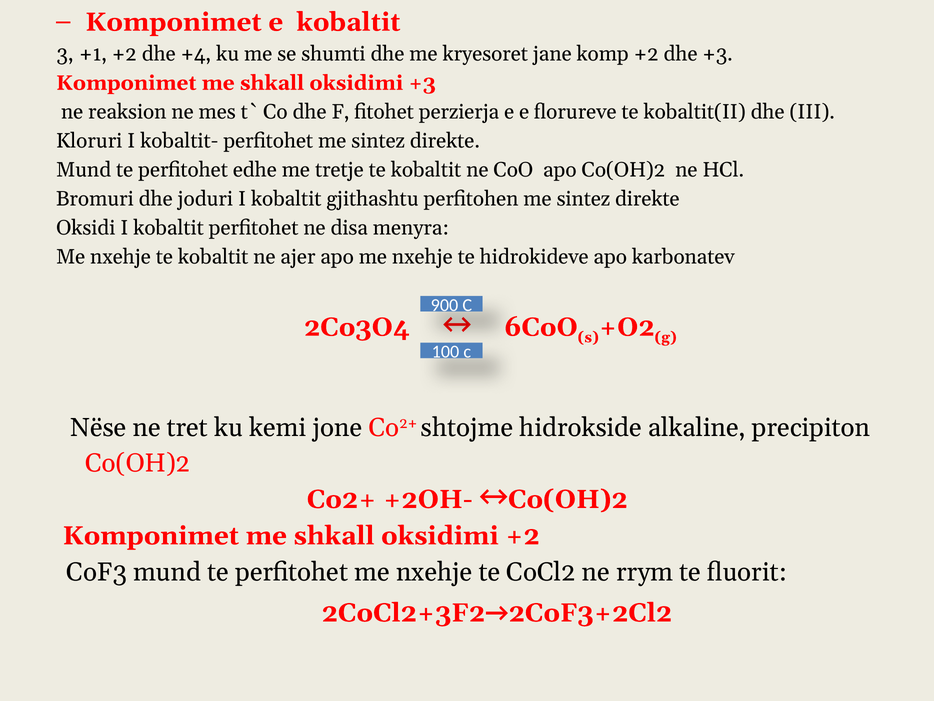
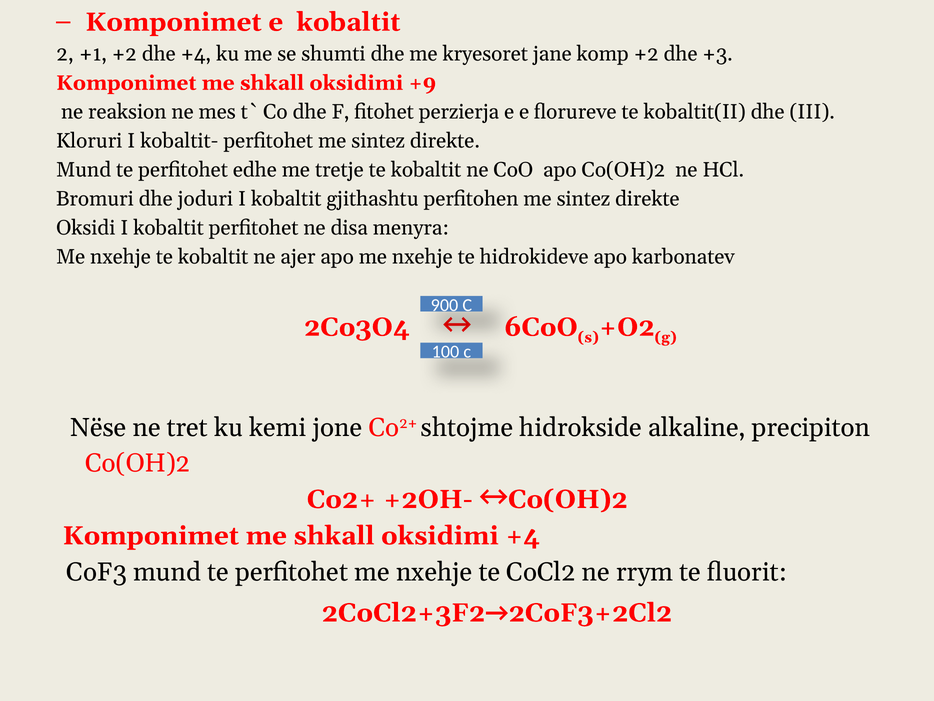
3: 3 -> 2
oksidimi +3: +3 -> +9
oksidimi +2: +2 -> +4
